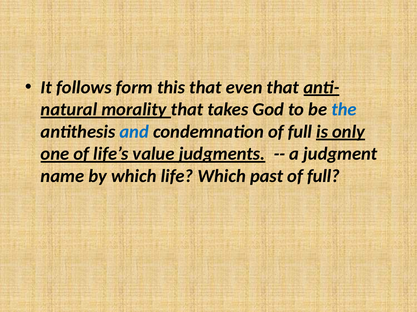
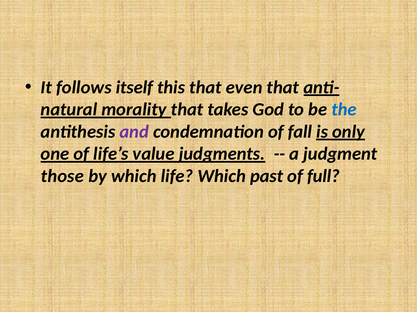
form: form -> itself
and colour: blue -> purple
condemnation of full: full -> fall
name: name -> those
